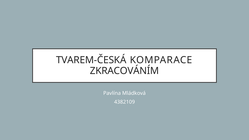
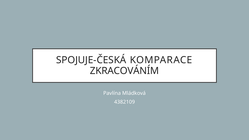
TVAREM-ČESKÁ: TVAREM-ČESKÁ -> SPOJUJE-ČESKÁ
